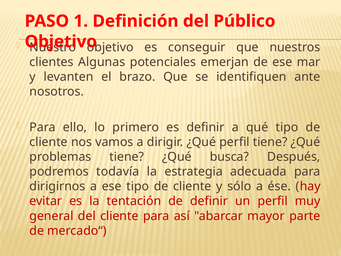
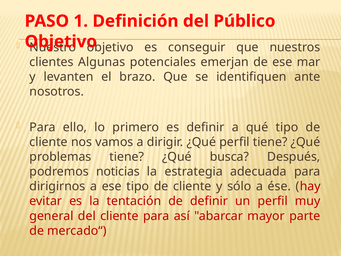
todavía: todavía -> noticias
